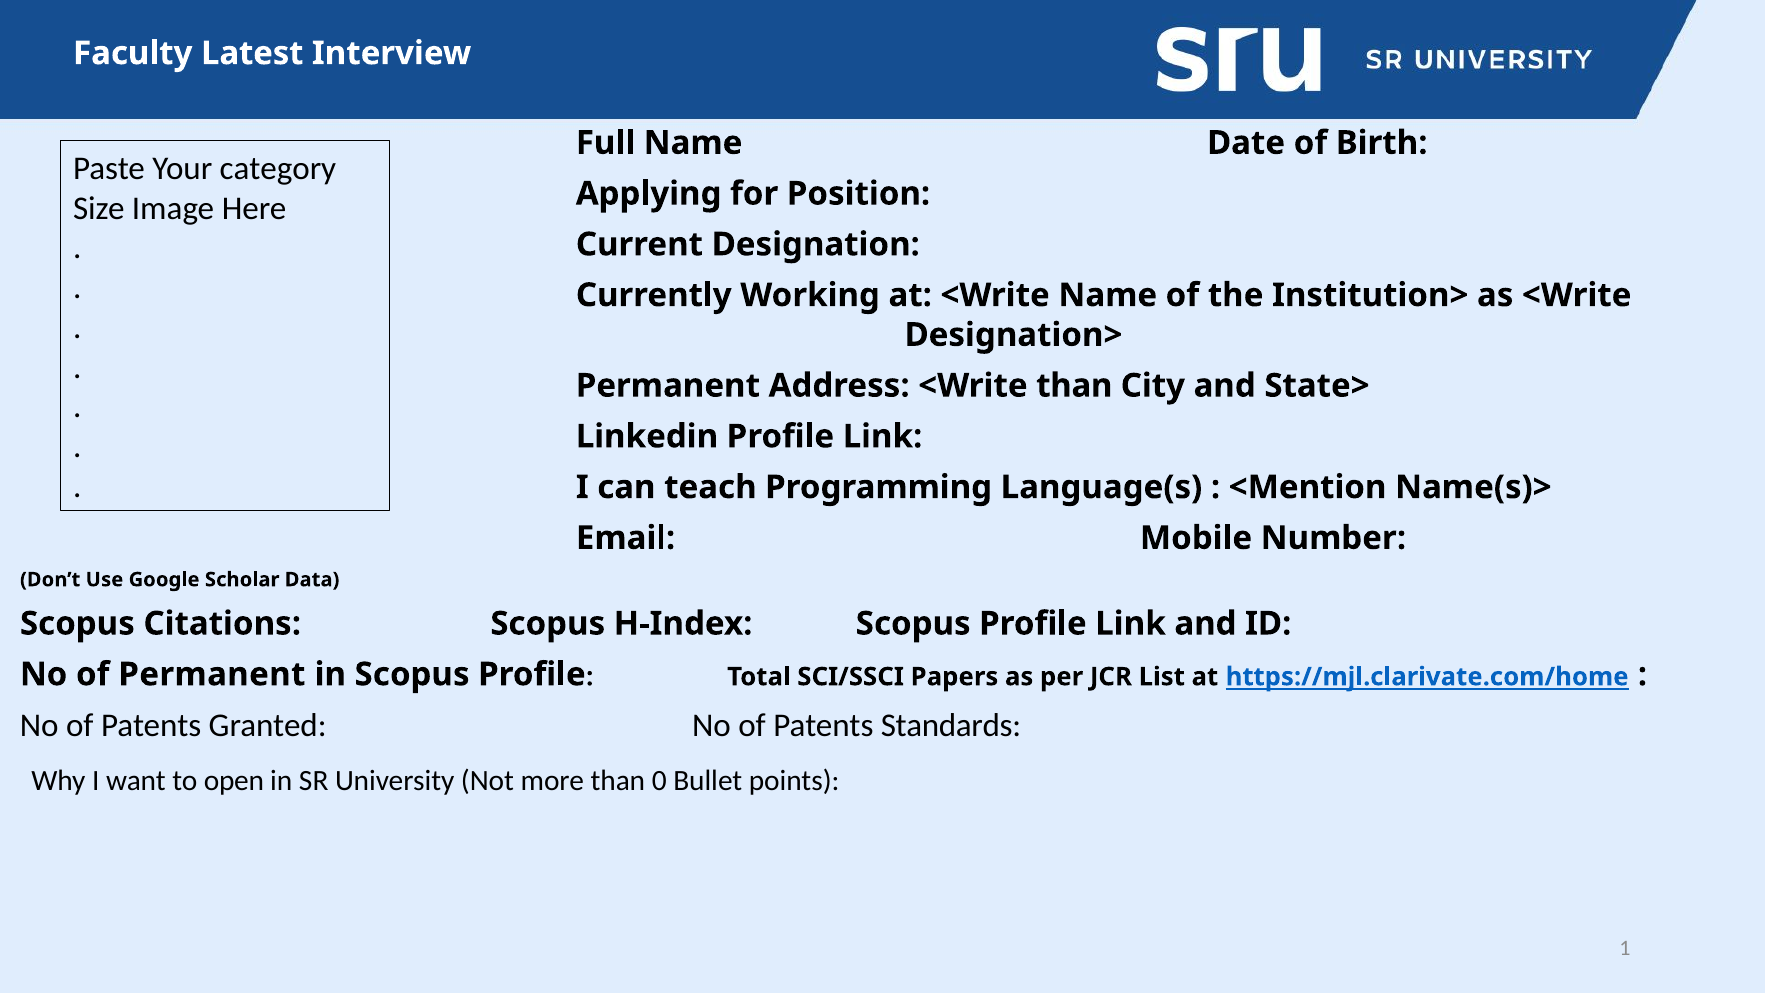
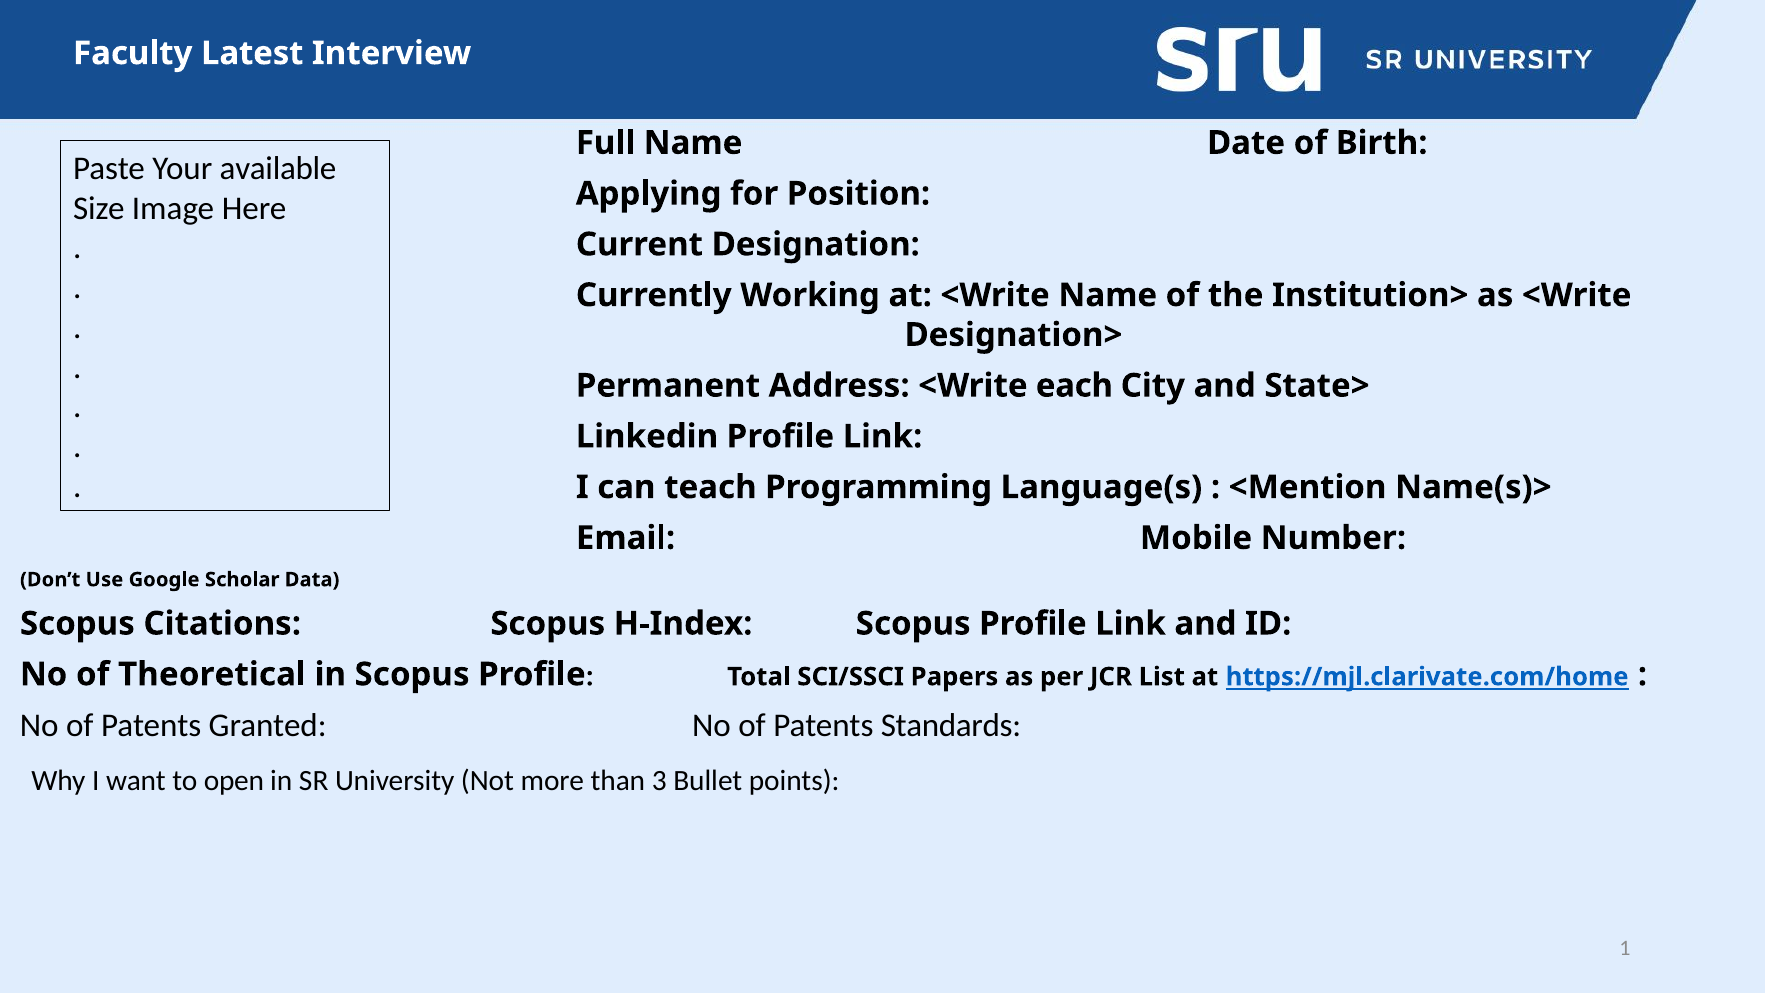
category: category -> available
<Write than: than -> each
of Permanent: Permanent -> Theoretical
0: 0 -> 3
